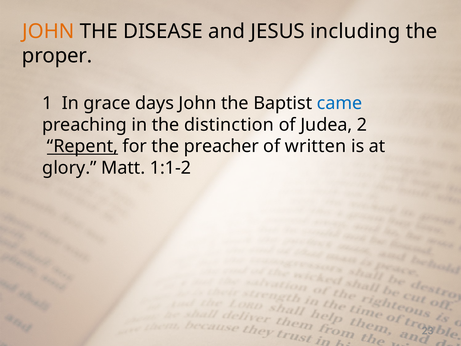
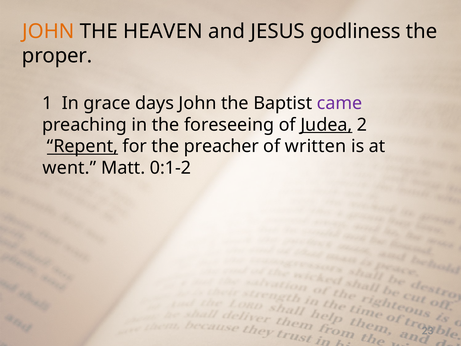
DISEASE: DISEASE -> HEAVEN
including: including -> godliness
came colour: blue -> purple
distinction: distinction -> foreseeing
Judea underline: none -> present
glory: glory -> went
1:1-2: 1:1-2 -> 0:1-2
